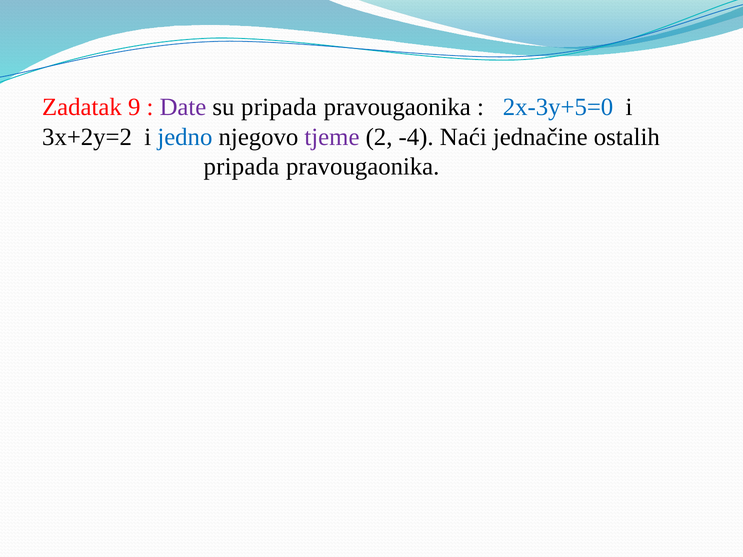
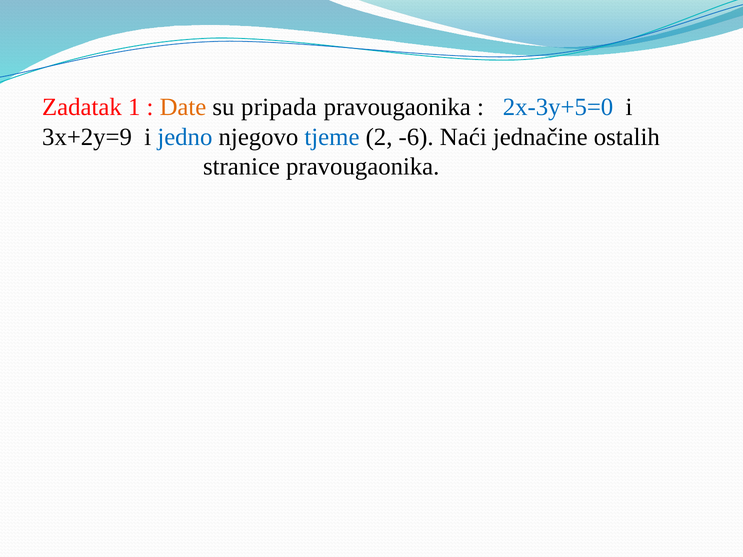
9: 9 -> 1
Date colour: purple -> orange
3x+2y=2: 3x+2y=2 -> 3x+2y=9
tjeme colour: purple -> blue
-4: -4 -> -6
pripada at (241, 167): pripada -> stranice
